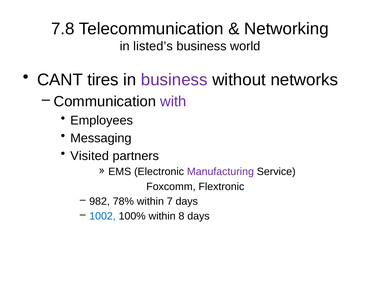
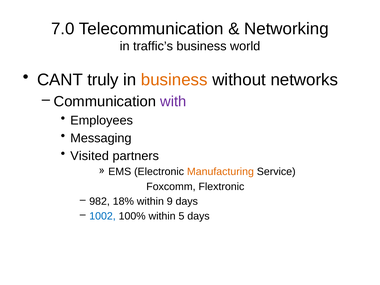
7.8: 7.8 -> 7.0
listed’s: listed’s -> traffic’s
tires: tires -> truly
business at (174, 80) colour: purple -> orange
Manufacturing colour: purple -> orange
78%: 78% -> 18%
7: 7 -> 9
8: 8 -> 5
